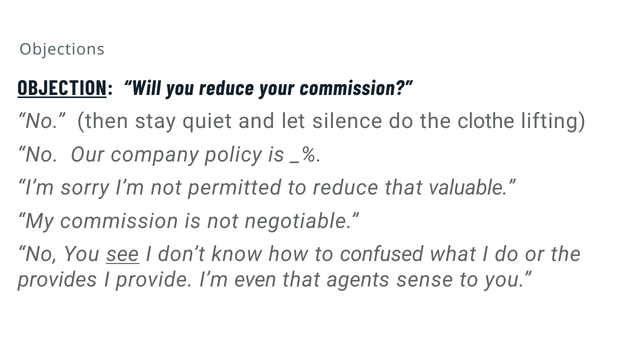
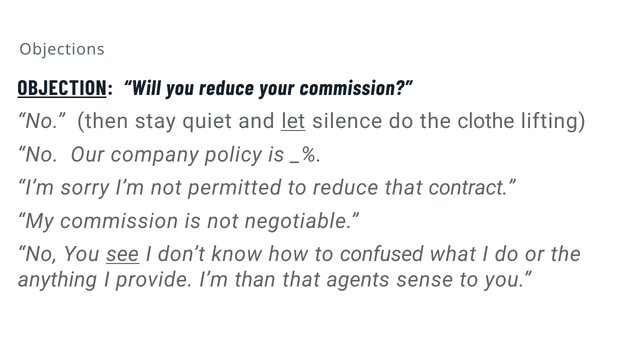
let underline: none -> present
valuable: valuable -> contract
provides: provides -> anything
even: even -> than
